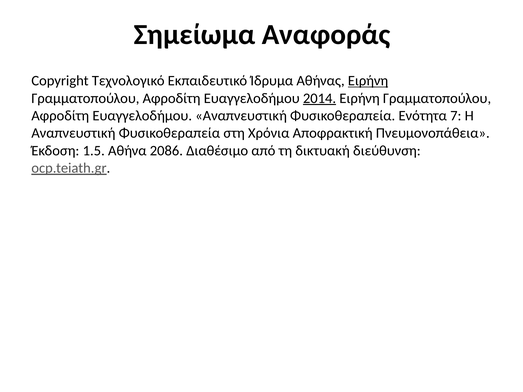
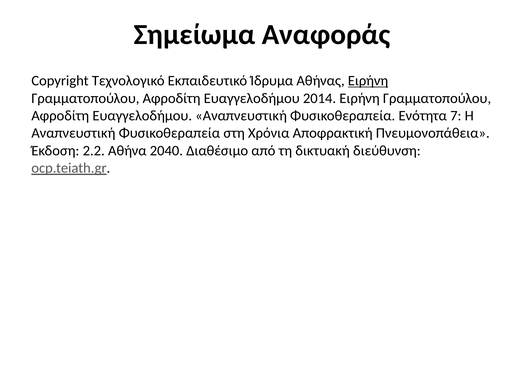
2014 underline: present -> none
1.5: 1.5 -> 2.2
2086: 2086 -> 2040
